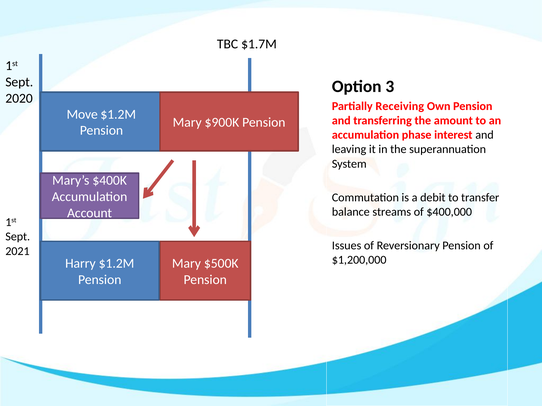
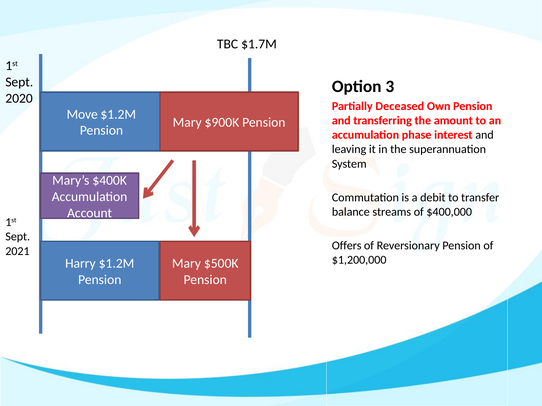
Receiving: Receiving -> Deceased
Issues: Issues -> Offers
